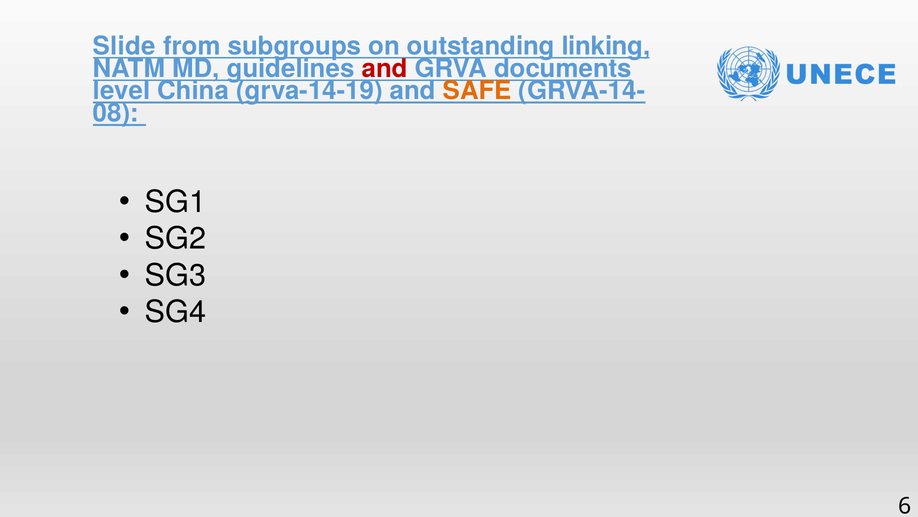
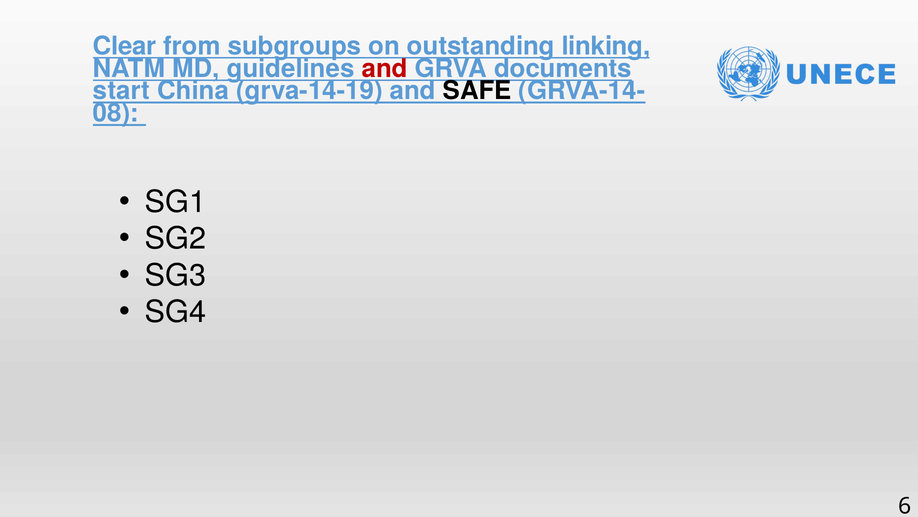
Slide: Slide -> Clear
level: level -> start
SAFE colour: orange -> black
